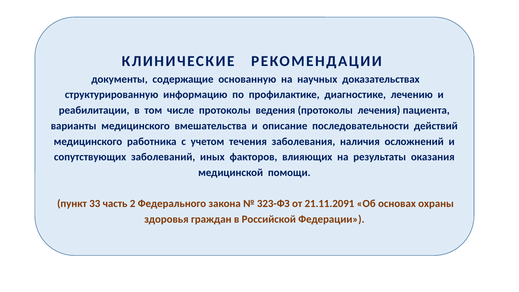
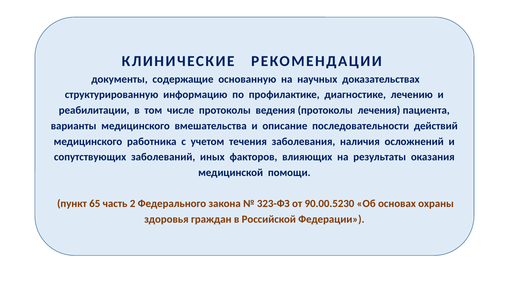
33: 33 -> 65
21.11.2091: 21.11.2091 -> 90.00.5230
